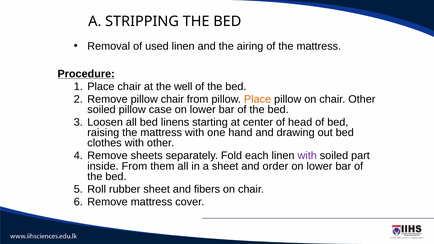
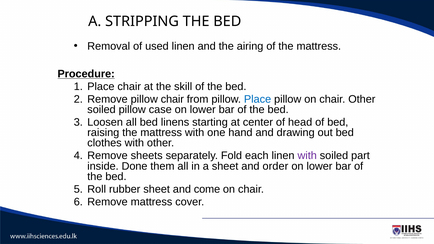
well: well -> skill
Place at (258, 99) colour: orange -> blue
inside From: From -> Done
fibers: fibers -> come
